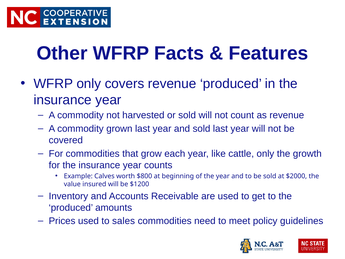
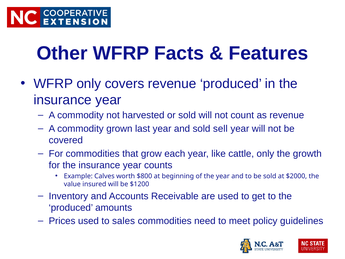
sold last: last -> sell
